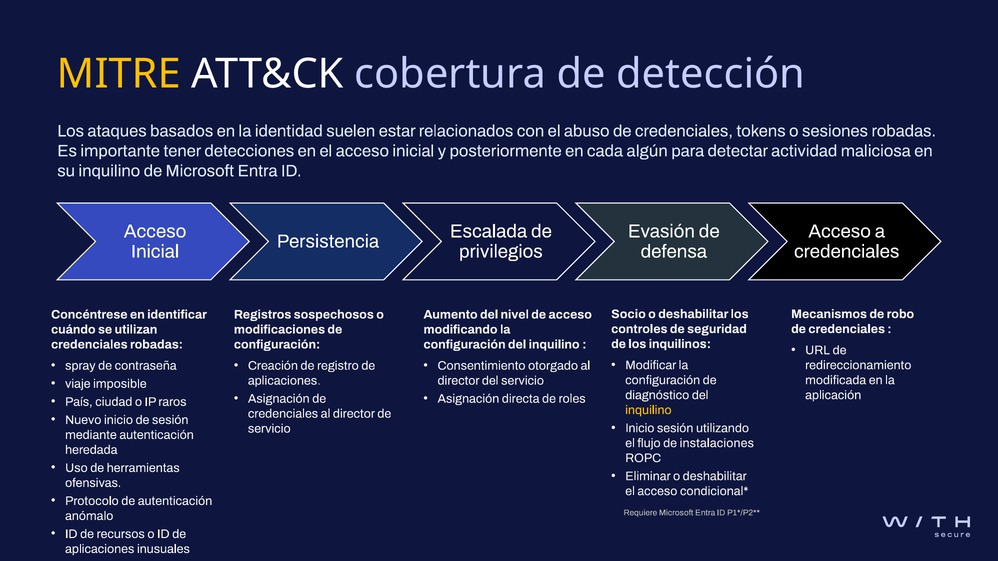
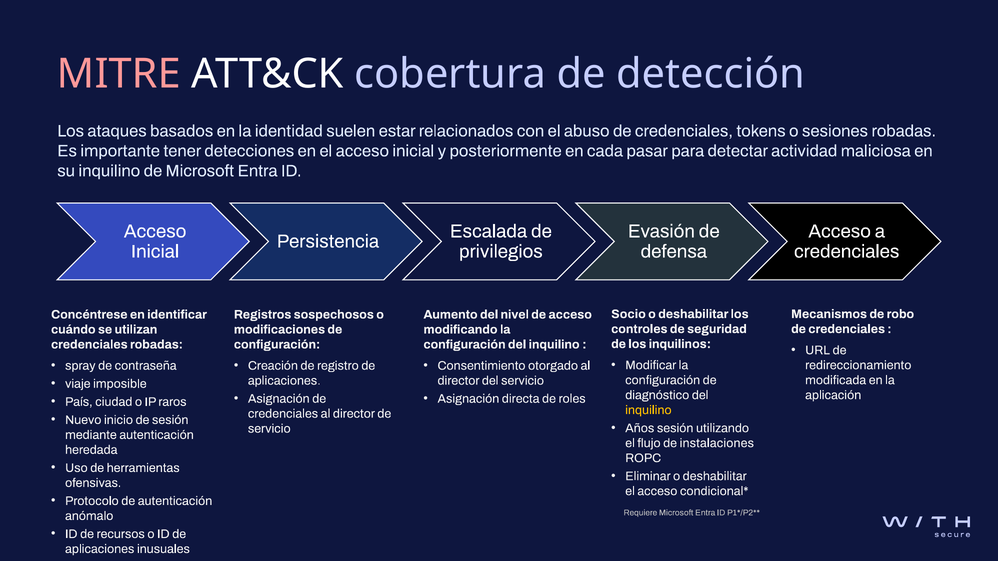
MITRE colour: yellow -> pink
algún: algún -> pasar
Inicio at (640, 428): Inicio -> Años
